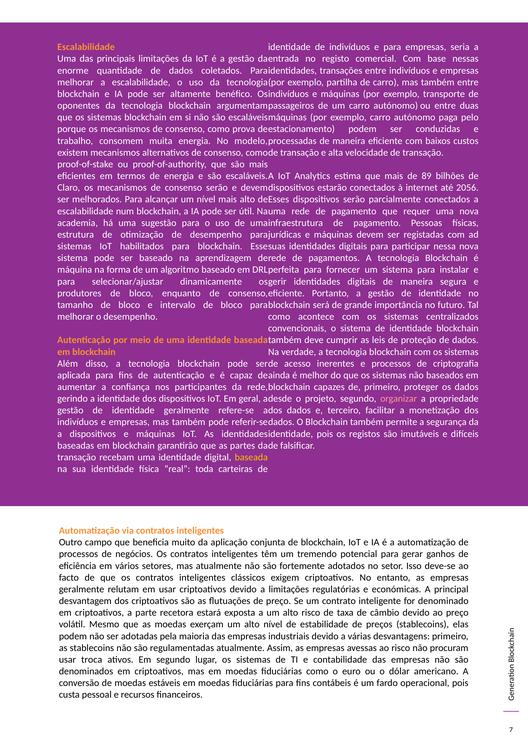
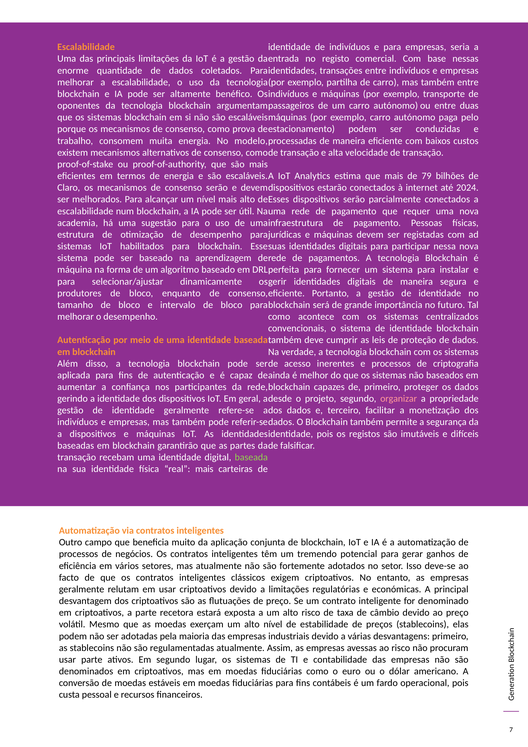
89: 89 -> 79
2056: 2056 -> 2024
baseada at (251, 457) colour: yellow -> light green
real toda: toda -> mais
usar troca: troca -> parte
